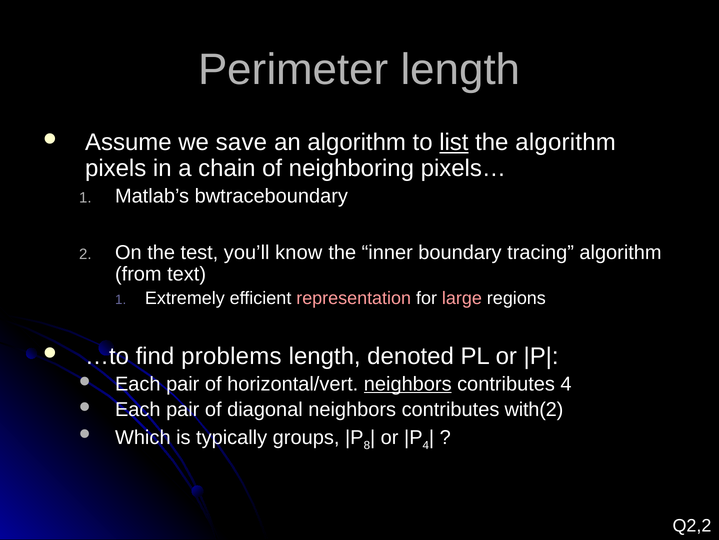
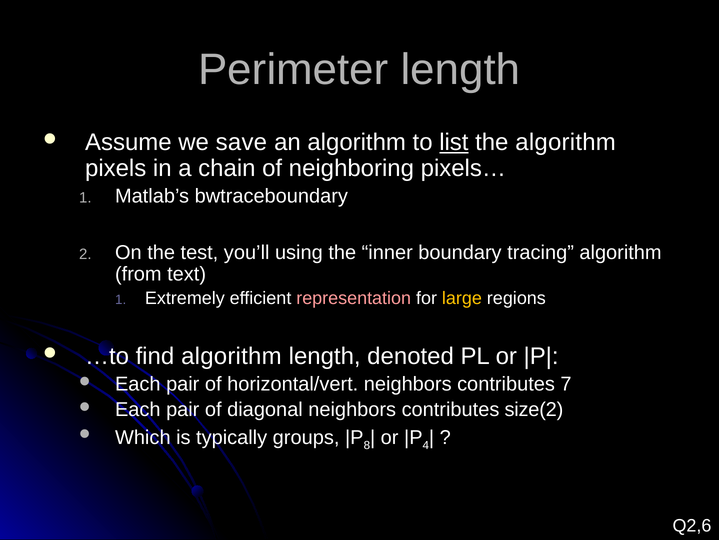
know: know -> using
large colour: pink -> yellow
find problems: problems -> algorithm
neighbors at (408, 384) underline: present -> none
contributes 4: 4 -> 7
with(2: with(2 -> size(2
Q2,2: Q2,2 -> Q2,6
